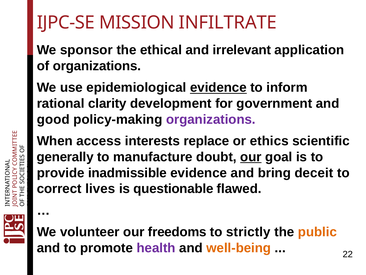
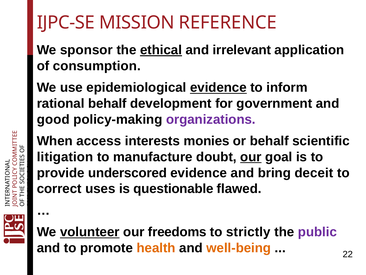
INFILTRATE: INFILTRATE -> REFERENCE
ethical underline: none -> present
of organizations: organizations -> consumption
rational clarity: clarity -> behalf
replace: replace -> monies
or ethics: ethics -> behalf
generally: generally -> litigation
inadmissible: inadmissible -> underscored
lives: lives -> uses
volunteer underline: none -> present
public colour: orange -> purple
health colour: purple -> orange
